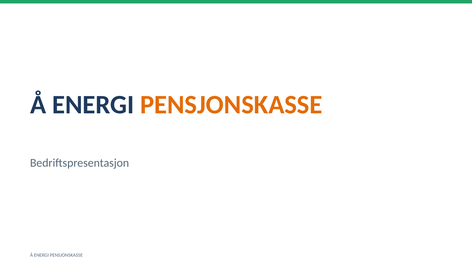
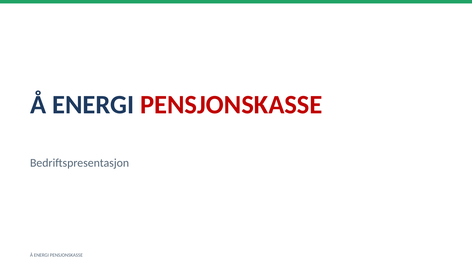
PENSJONSKASSE at (231, 105) colour: orange -> red
